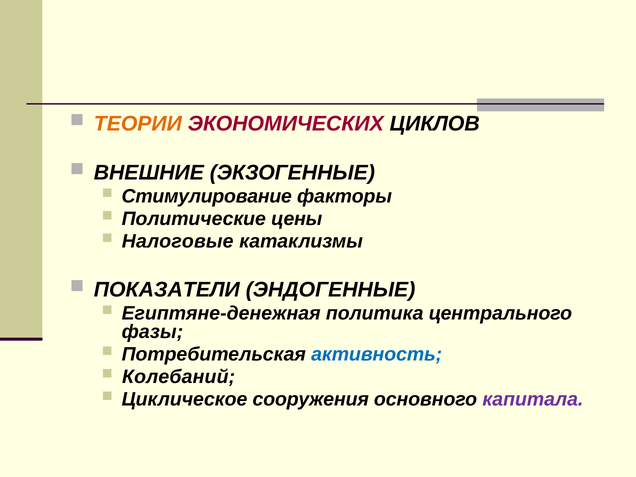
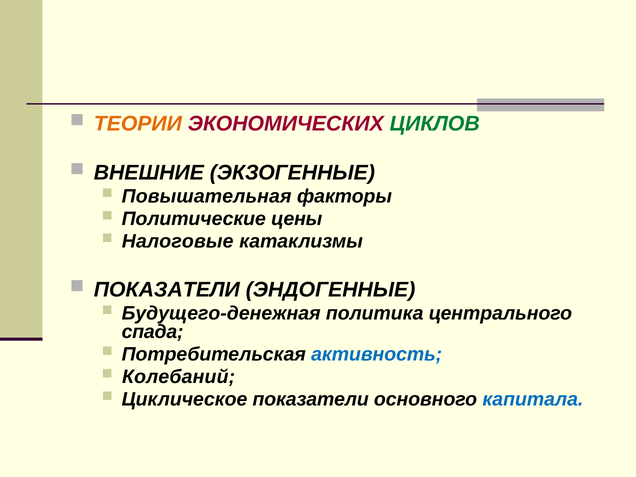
ЦИКЛОВ colour: black -> green
Стимулирование: Стимулирование -> Повышательная
Египтяне-денежная: Египтяне-денежная -> Будущего-денежная
фазы: фазы -> спада
Циклическое сооружения: сооружения -> показатели
капитала colour: purple -> blue
